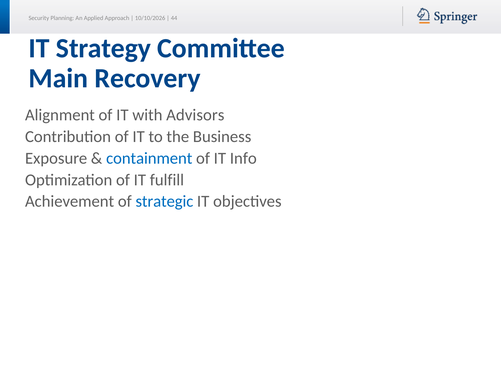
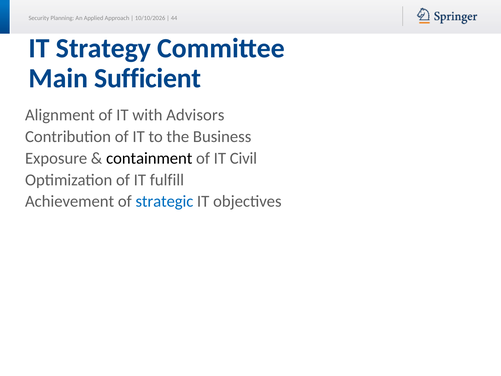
Recovery: Recovery -> Sufficient
containment colour: blue -> black
Info: Info -> Civil
